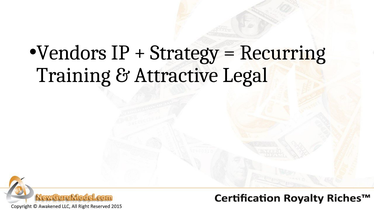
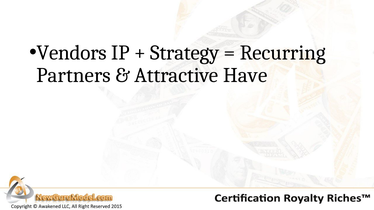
Training: Training -> Partners
Legal: Legal -> Have
